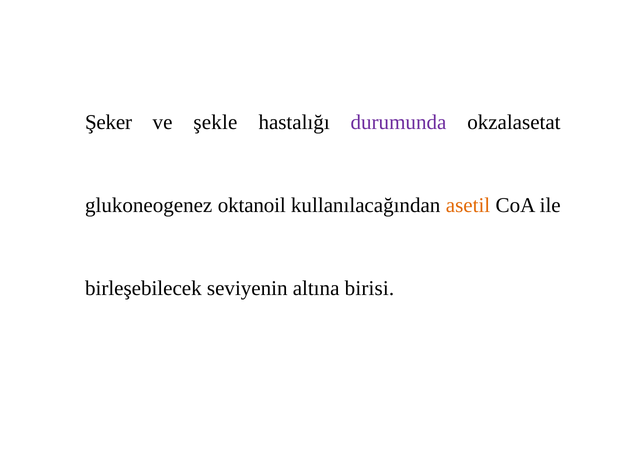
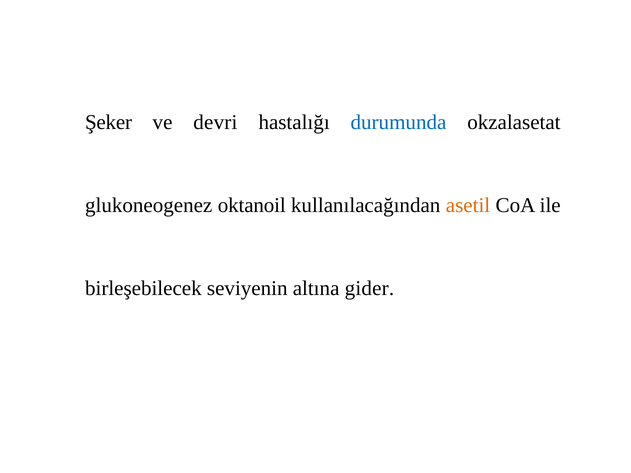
şekle: şekle -> devri
durumunda colour: purple -> blue
birisi: birisi -> gider
